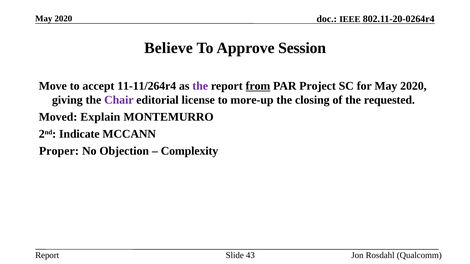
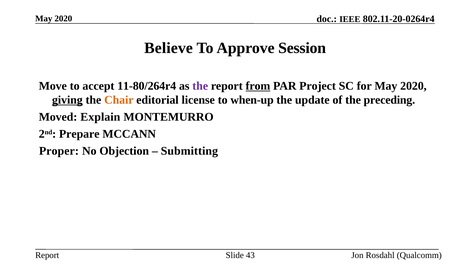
11-11/264r4: 11-11/264r4 -> 11-80/264r4
giving underline: none -> present
Chair colour: purple -> orange
more-up: more-up -> when-up
closing: closing -> update
requested: requested -> preceding
Indicate: Indicate -> Prepare
Complexity: Complexity -> Submitting
